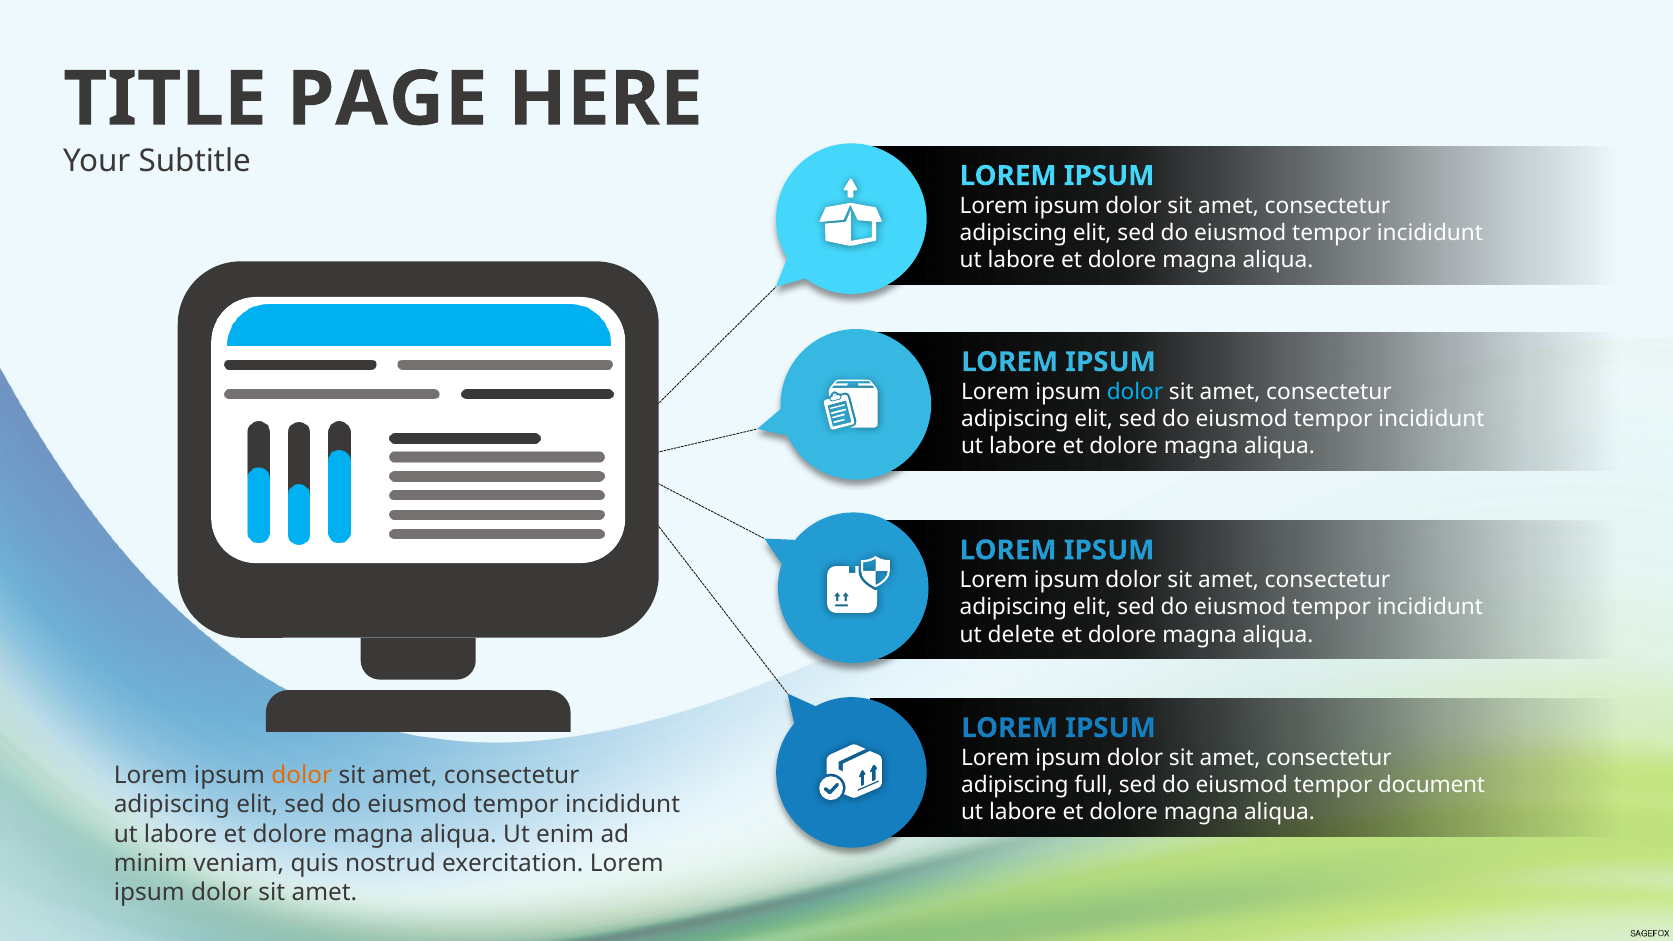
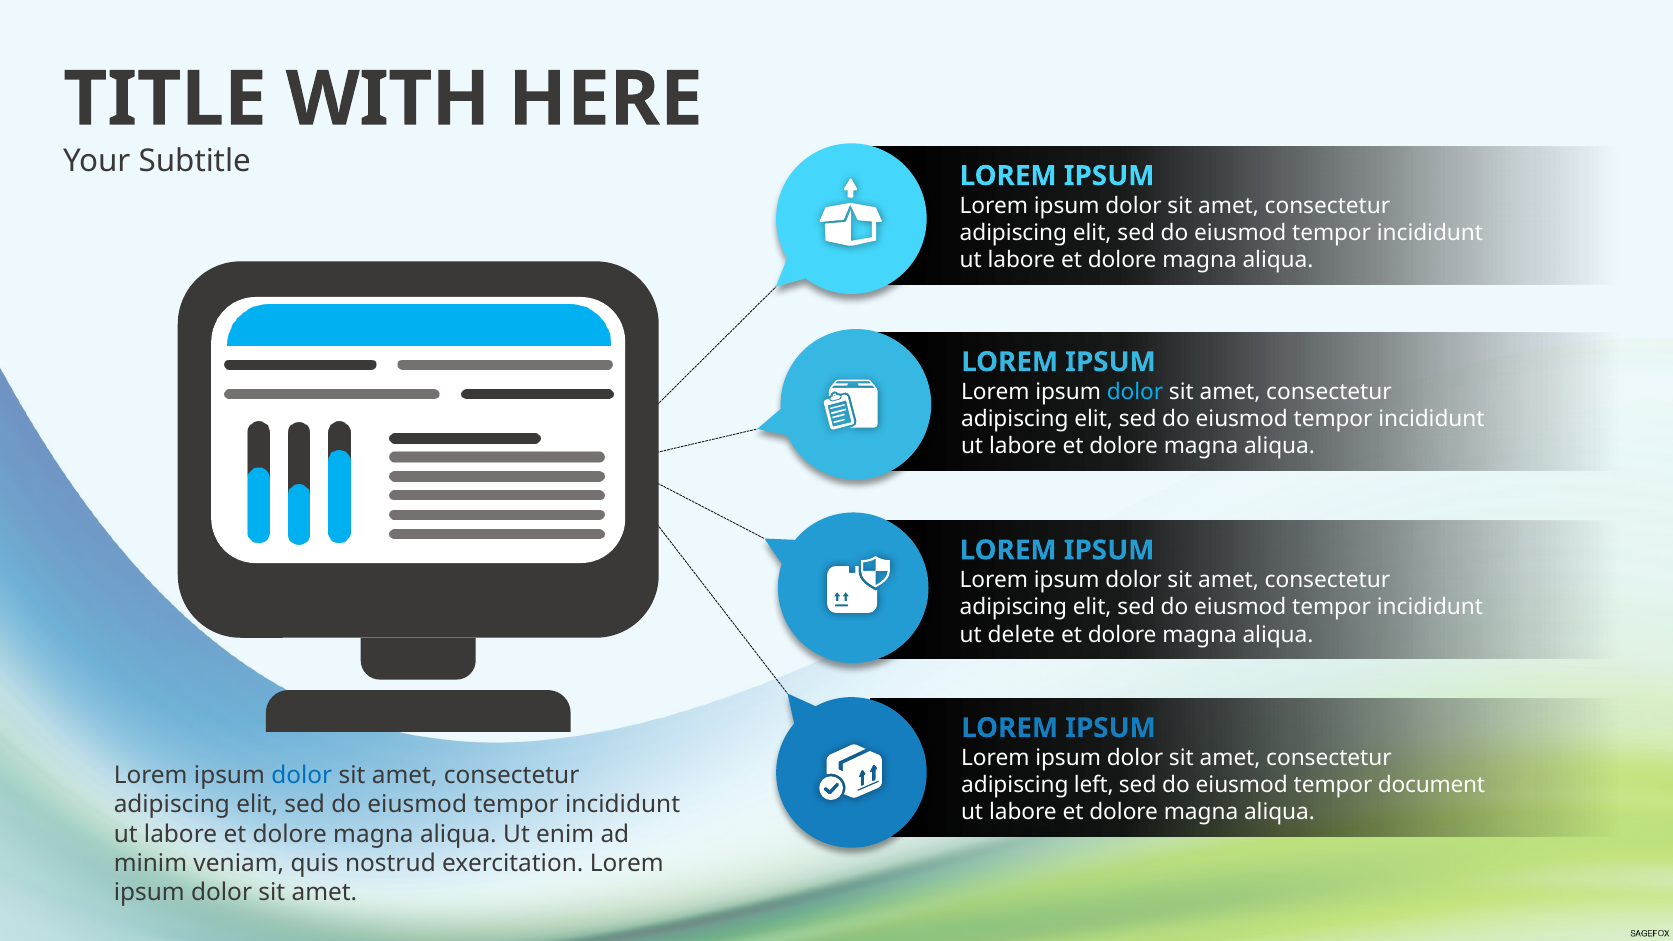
PAGE: PAGE -> WITH
dolor at (302, 775) colour: orange -> blue
full: full -> left
